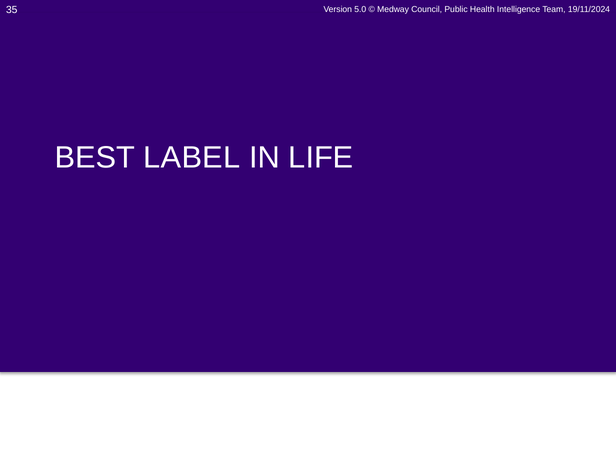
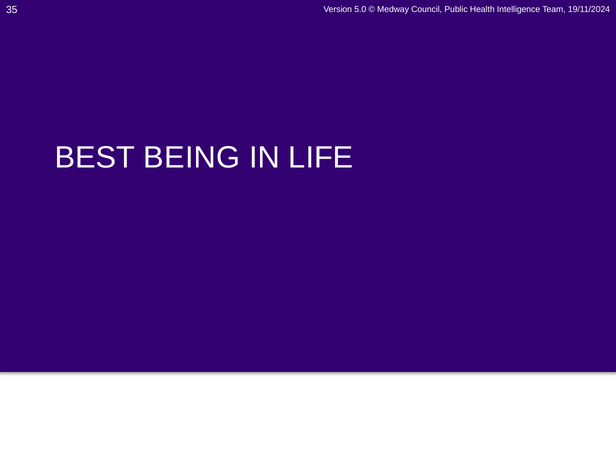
LABEL: LABEL -> BEING
